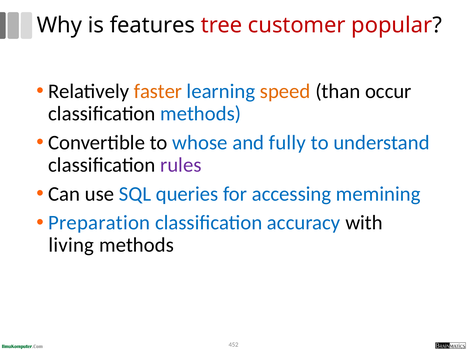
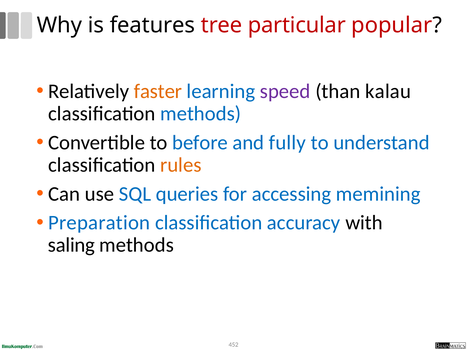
customer: customer -> particular
speed colour: orange -> purple
occur: occur -> kalau
whose: whose -> before
rules colour: purple -> orange
living: living -> saling
